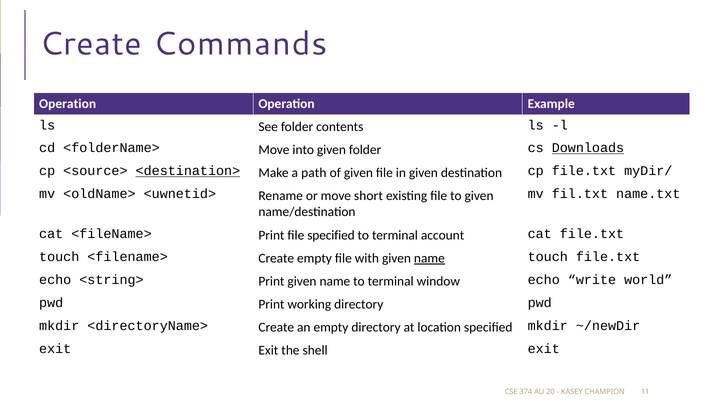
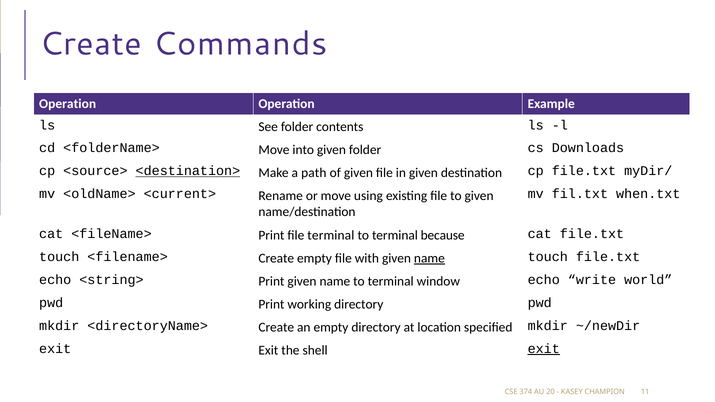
Downloads underline: present -> none
<uwnetid>: <uwnetid> -> <current>
short: short -> using
name.txt: name.txt -> when.txt
file specified: specified -> terminal
account: account -> because
exit at (544, 349) underline: none -> present
